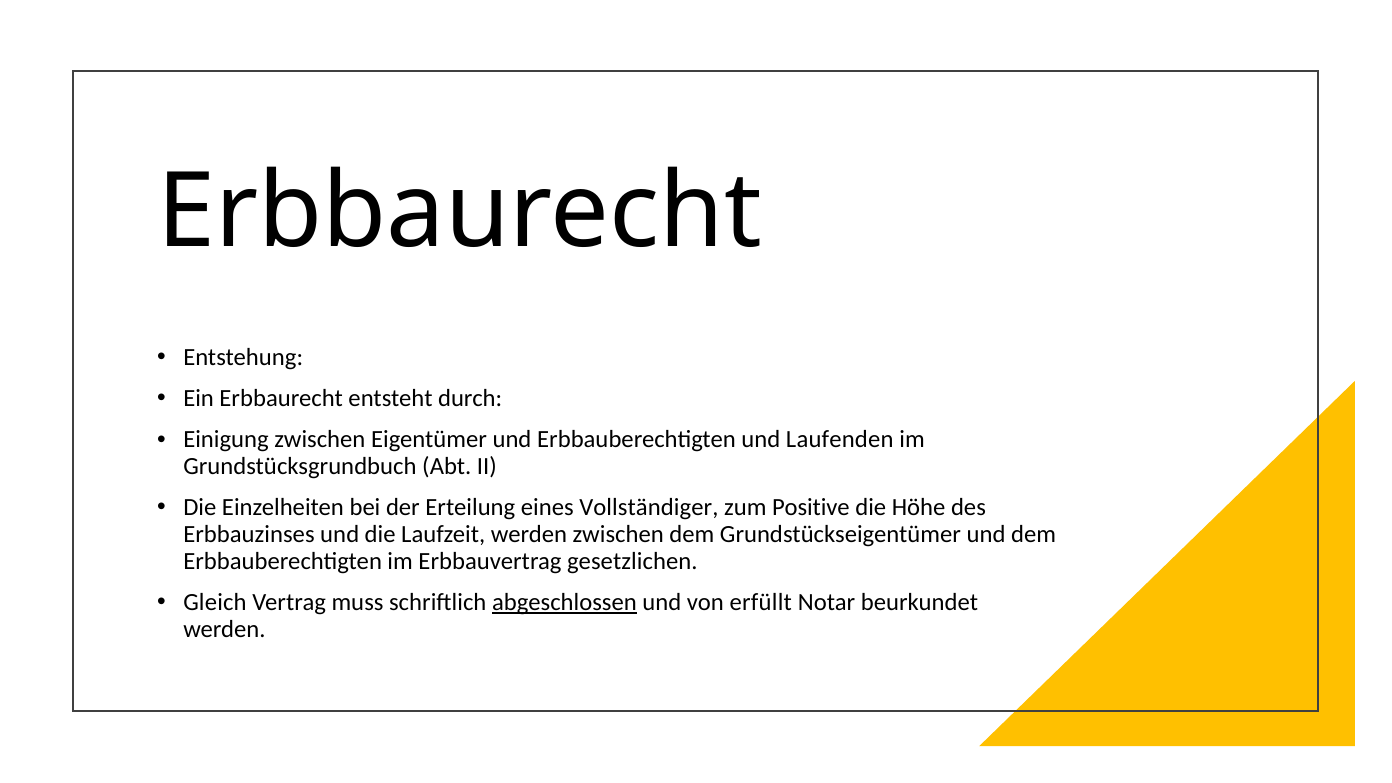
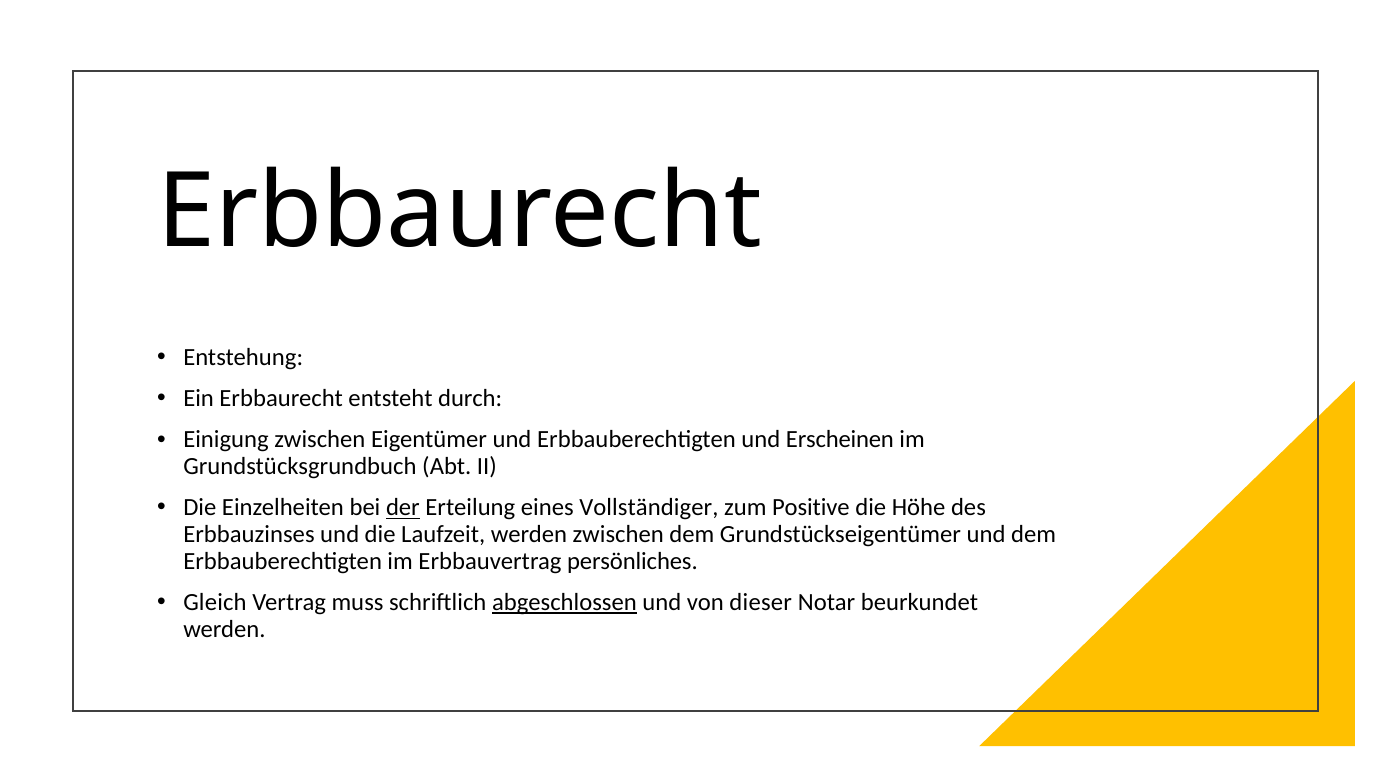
Laufenden: Laufenden -> Erscheinen
der underline: none -> present
gesetzlichen: gesetzlichen -> persönliches
erfüllt: erfüllt -> dieser
